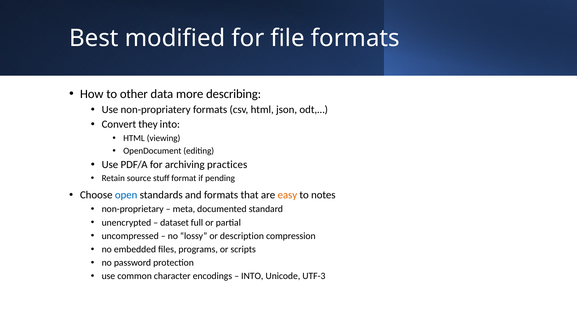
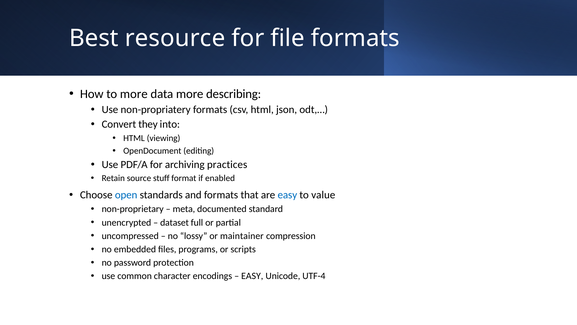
modified: modified -> resource
to other: other -> more
pending: pending -> enabled
easy at (287, 195) colour: orange -> blue
notes: notes -> value
description: description -> maintainer
INTO at (252, 276): INTO -> EASY
UTF-3: UTF-3 -> UTF-4
